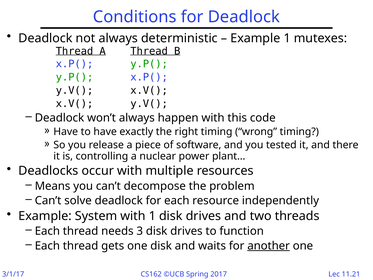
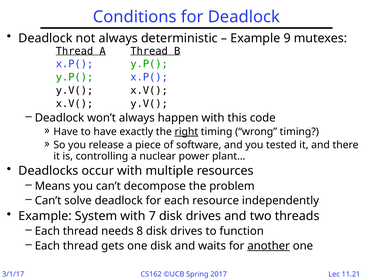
Example 1: 1 -> 9
right underline: none -> present
with 1: 1 -> 7
3: 3 -> 8
